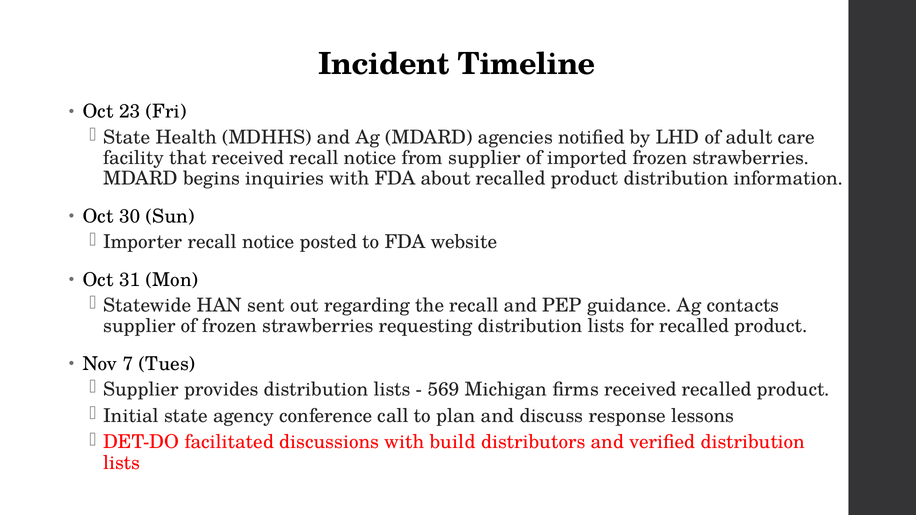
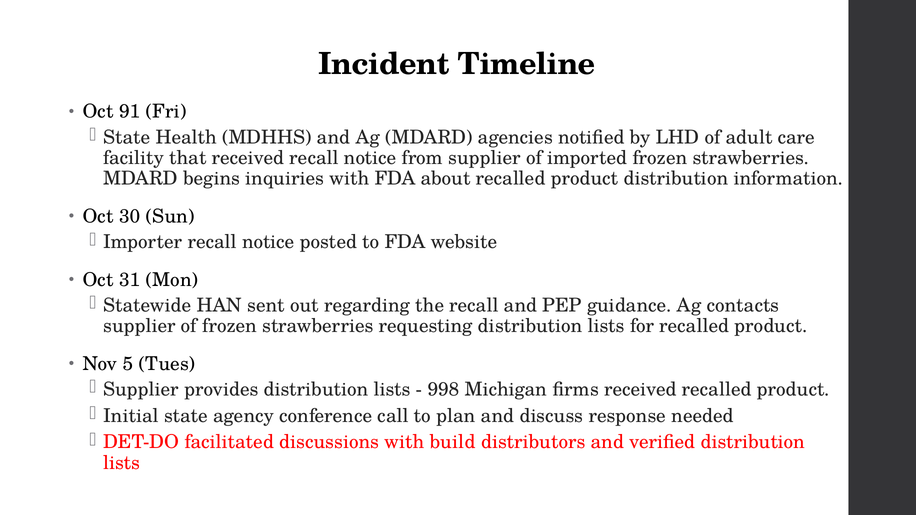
23: 23 -> 91
7: 7 -> 5
569: 569 -> 998
lessons: lessons -> needed
